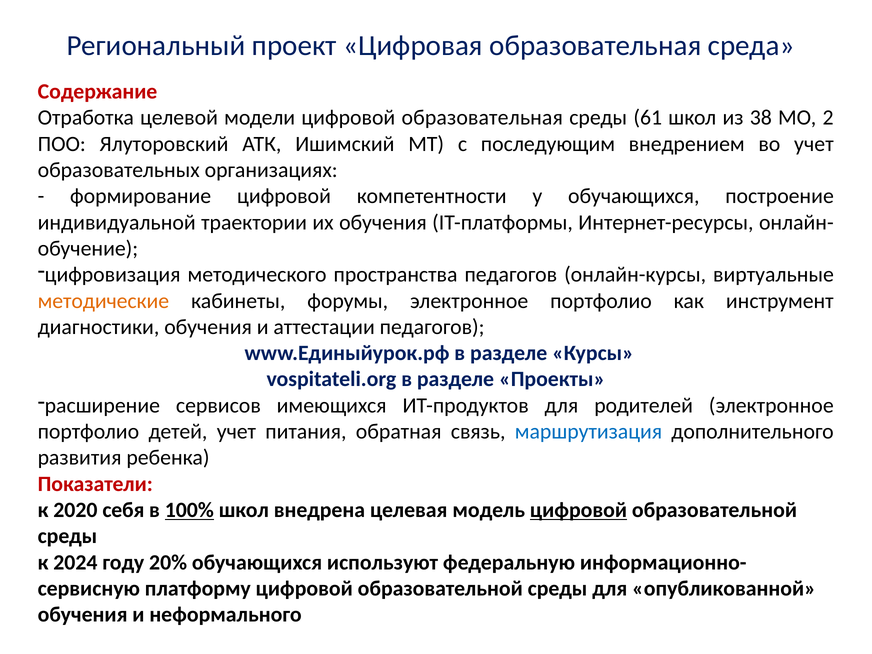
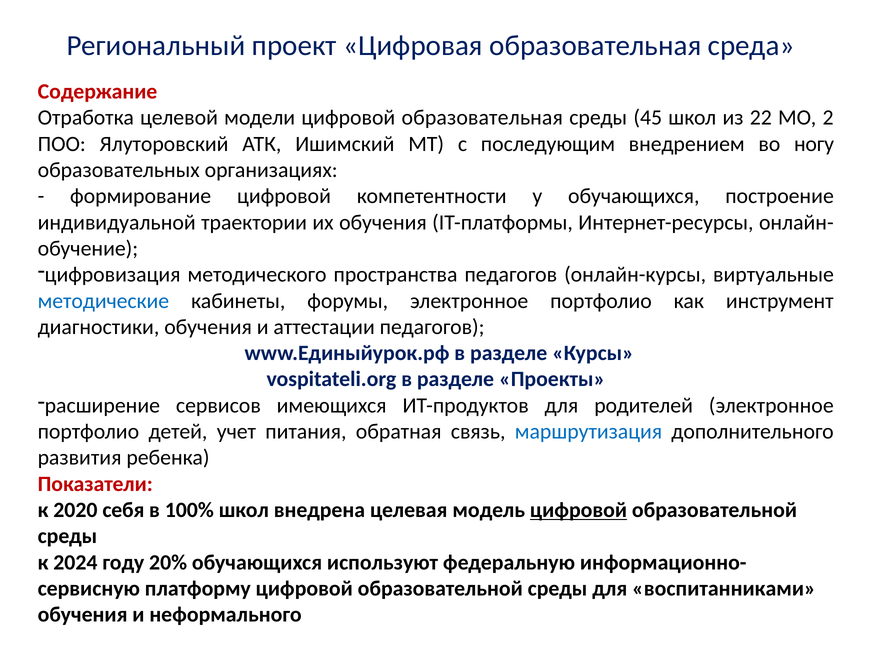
61: 61 -> 45
38: 38 -> 22
во учет: учет -> ногу
методические colour: orange -> blue
100% underline: present -> none
опубликованной: опубликованной -> воспитанниками
